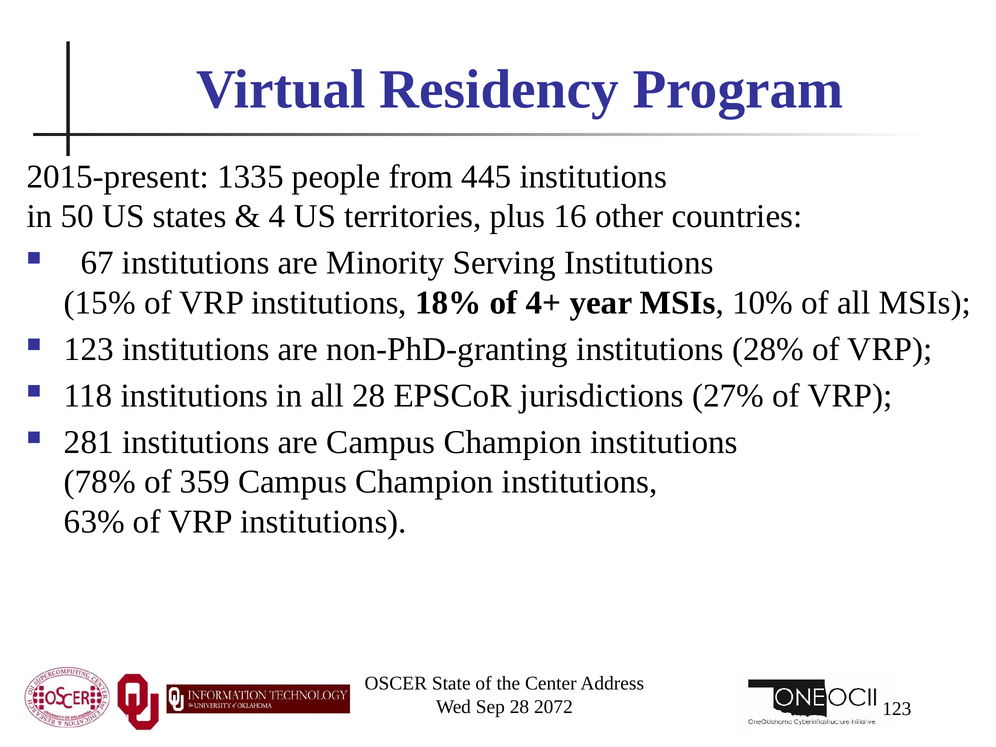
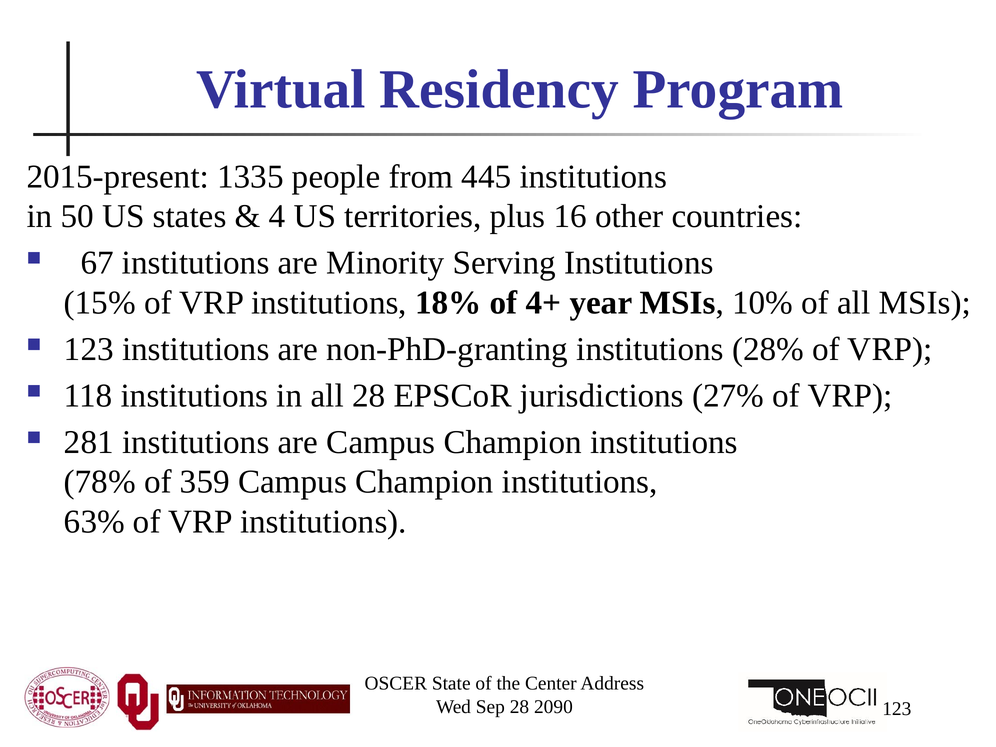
2072: 2072 -> 2090
